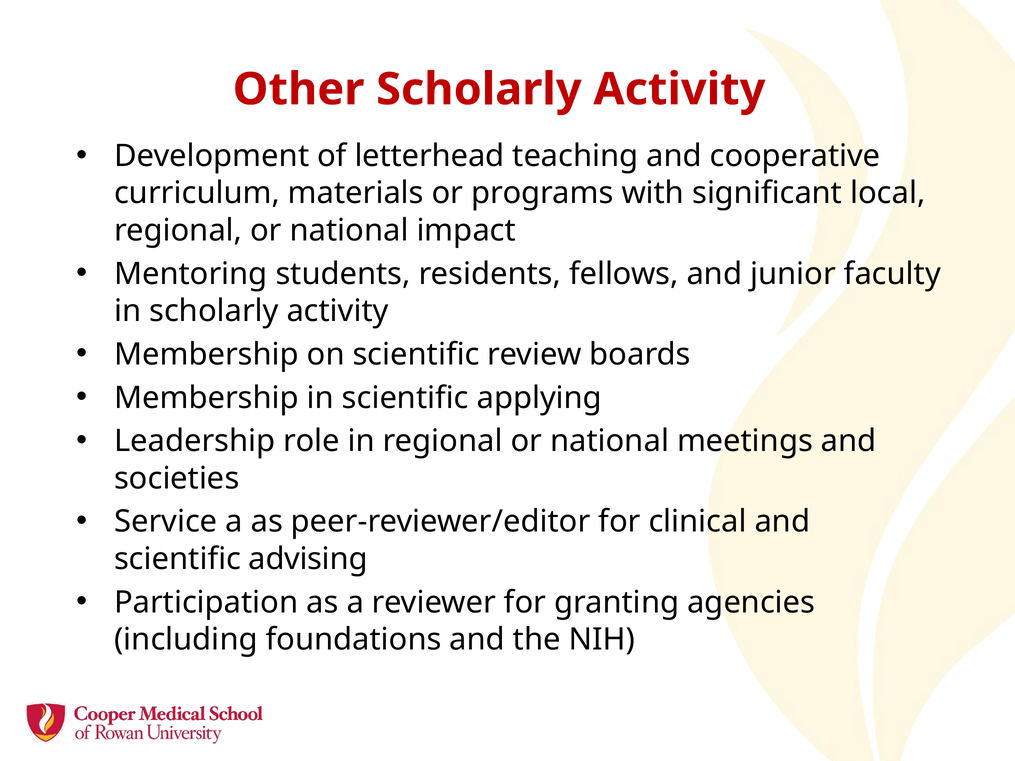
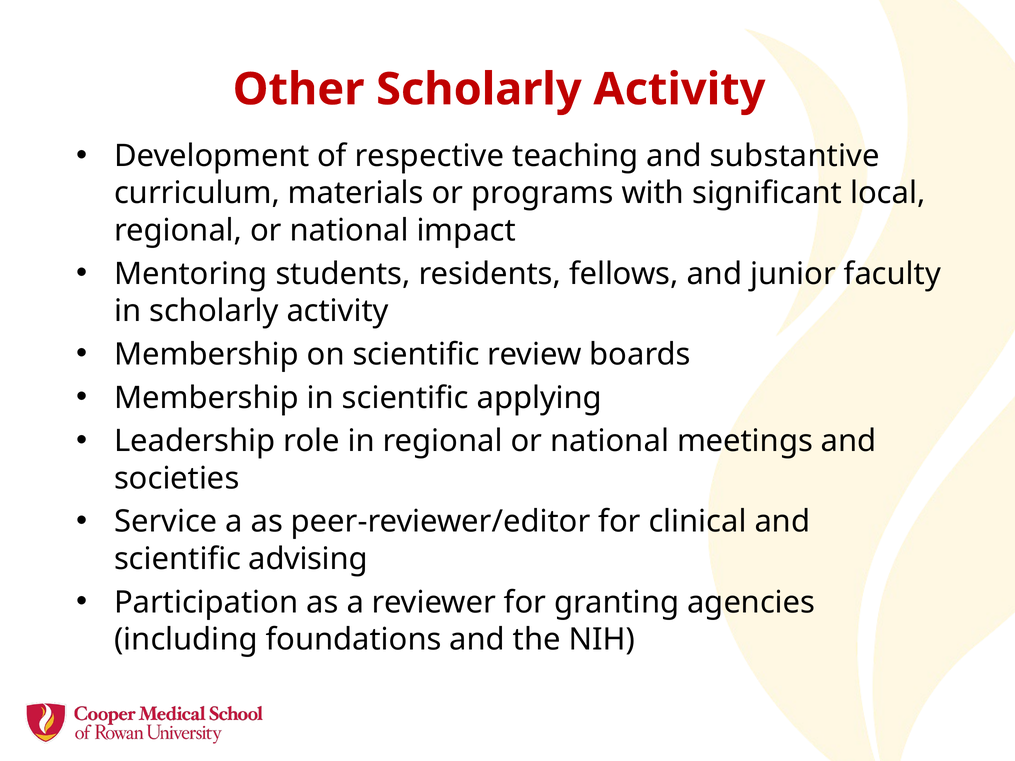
letterhead: letterhead -> respective
cooperative: cooperative -> substantive
